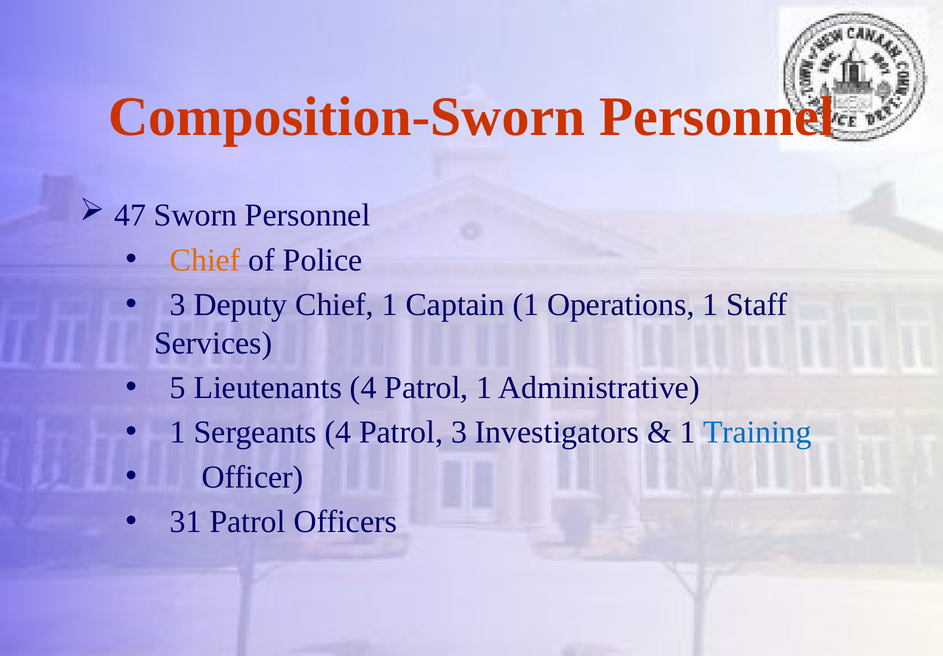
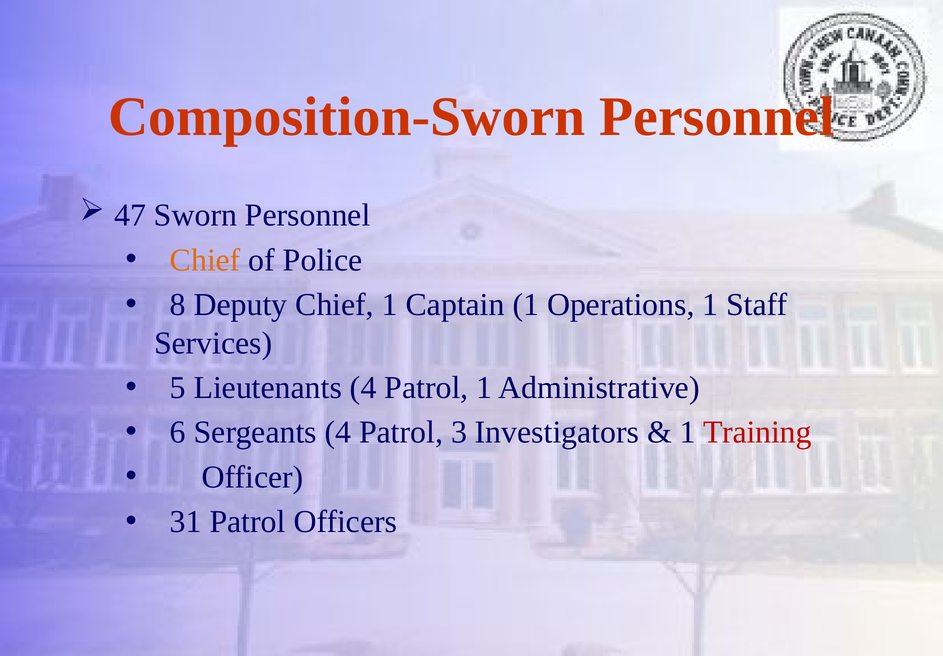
3 at (178, 305): 3 -> 8
1 at (178, 432): 1 -> 6
Training colour: blue -> red
